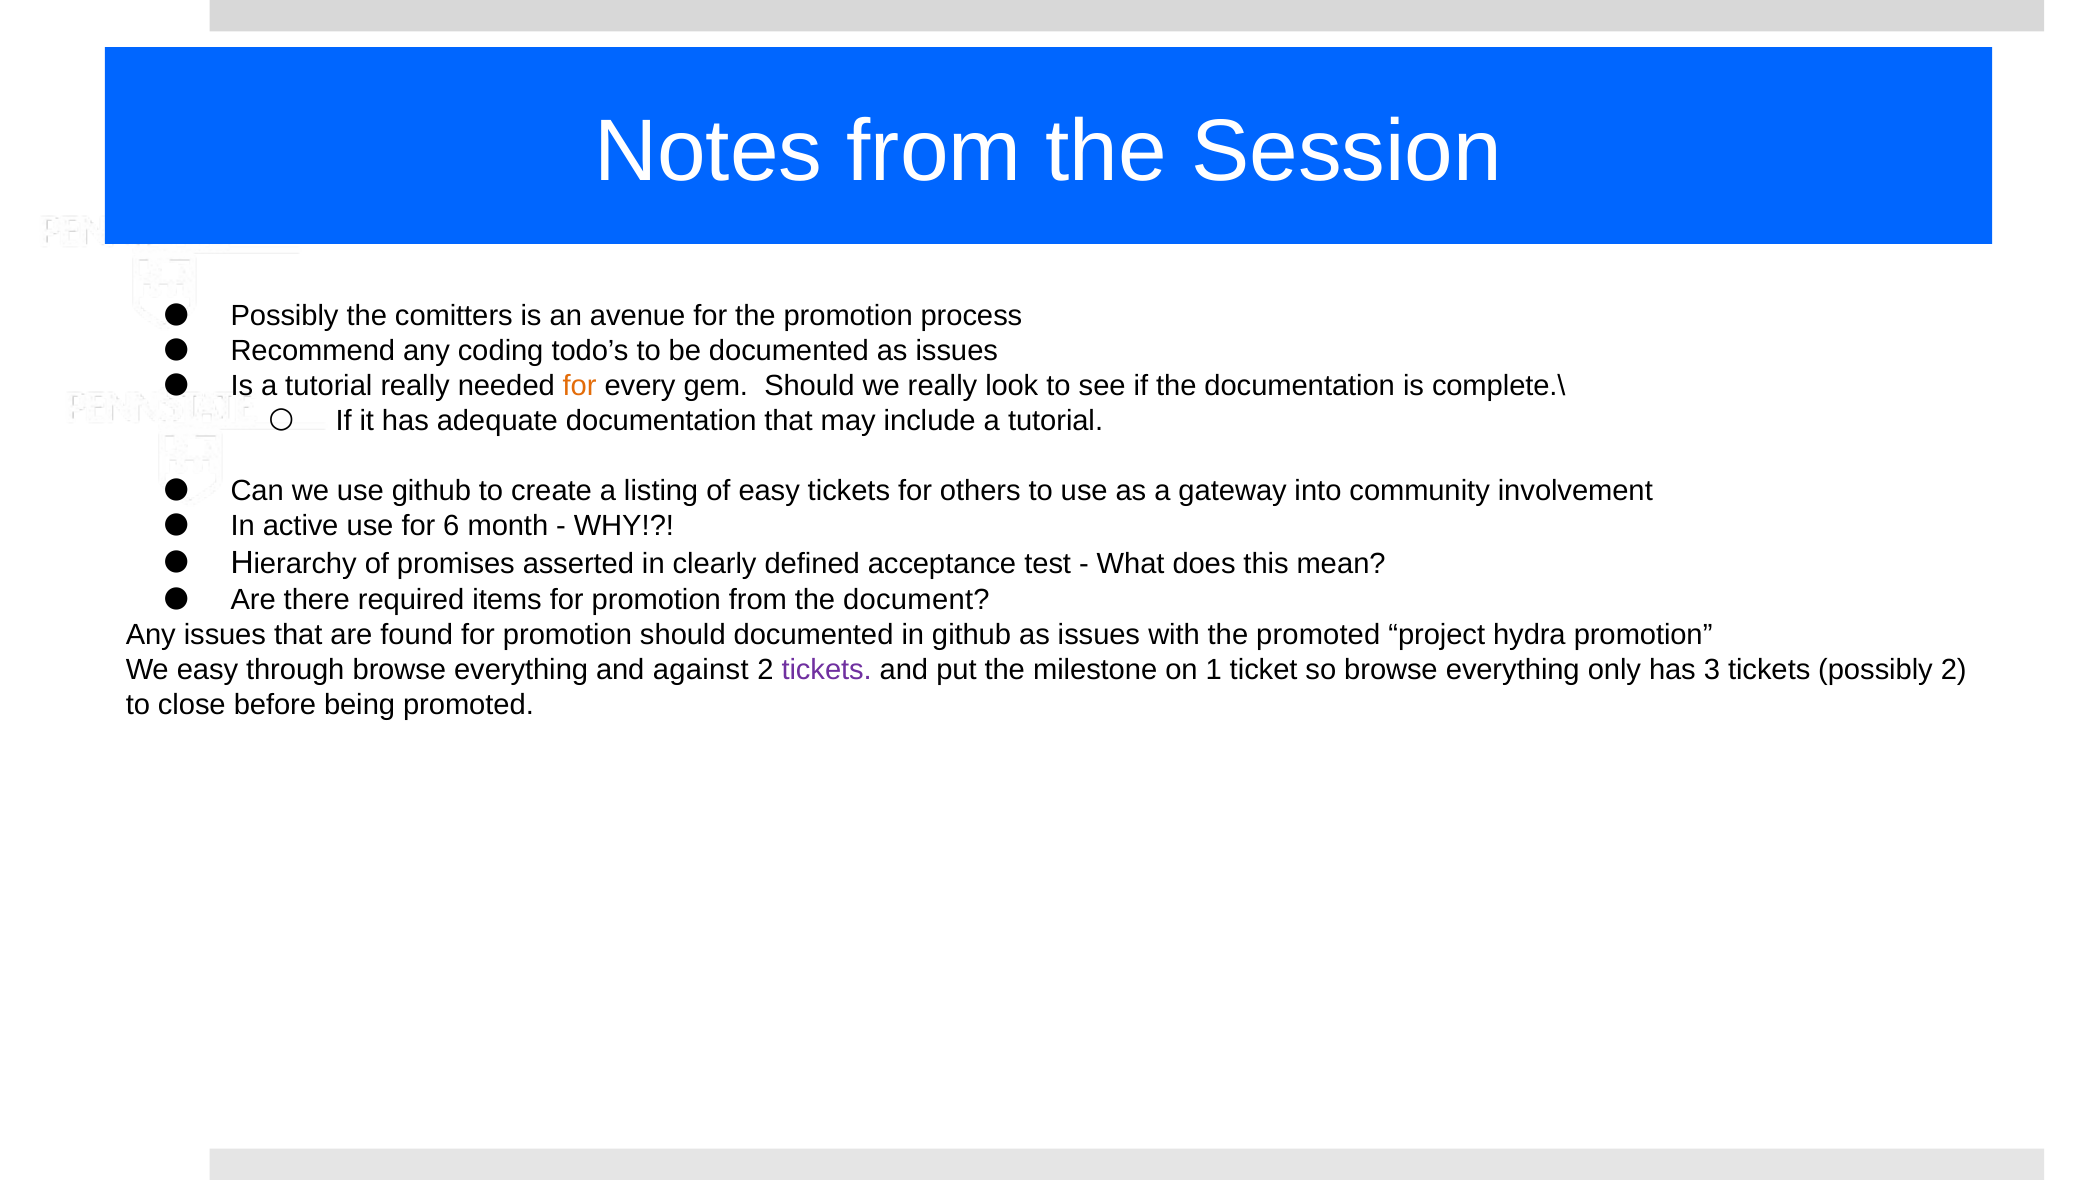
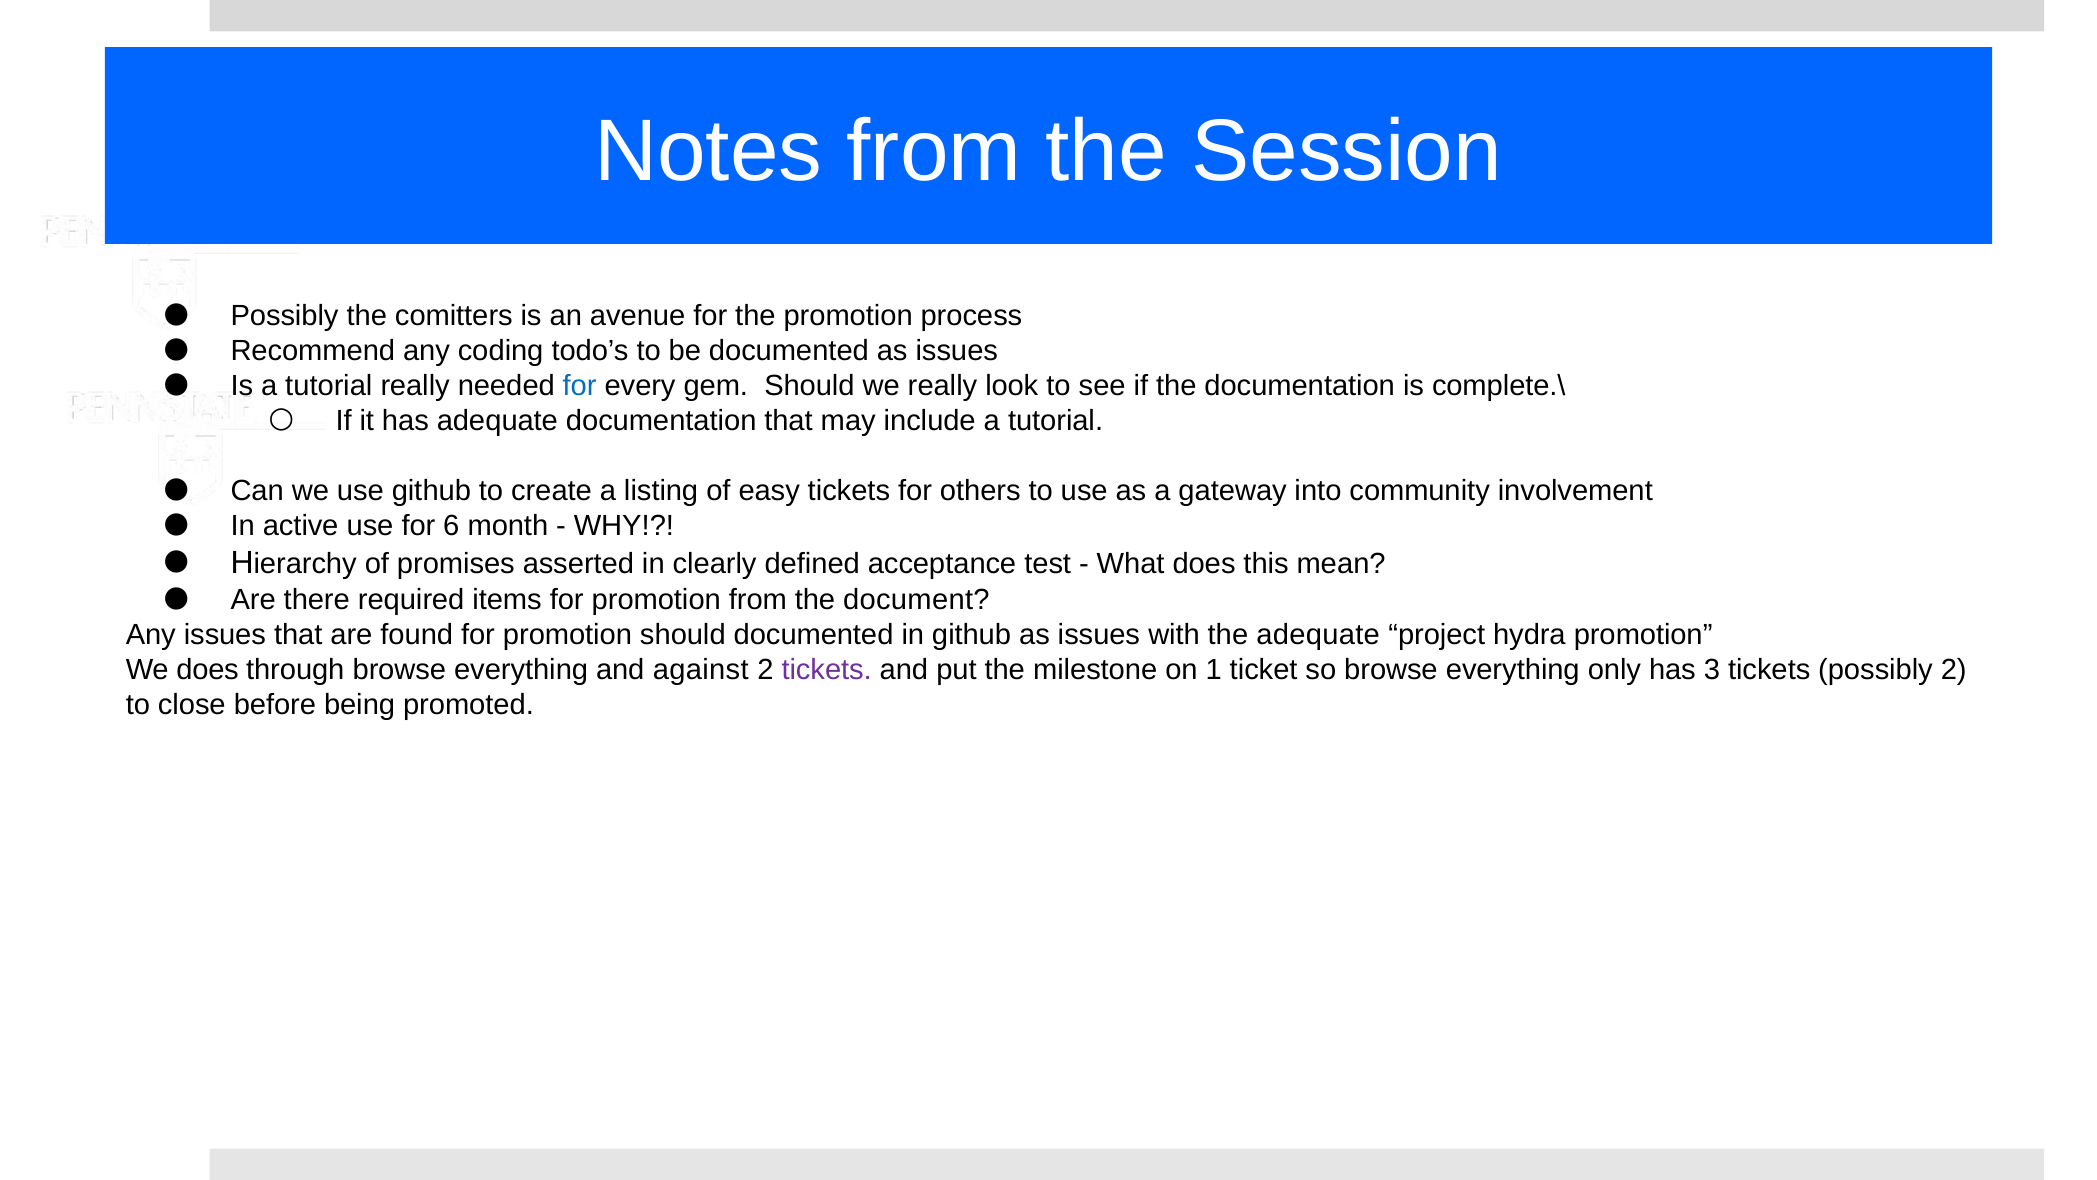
for at (580, 386) colour: orange -> blue
the promoted: promoted -> adequate
We easy: easy -> does
